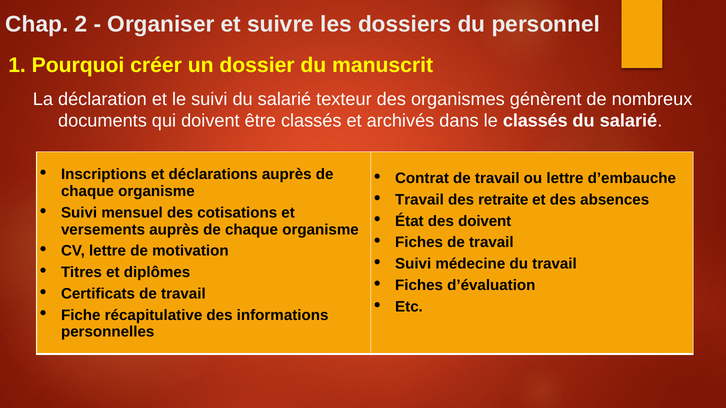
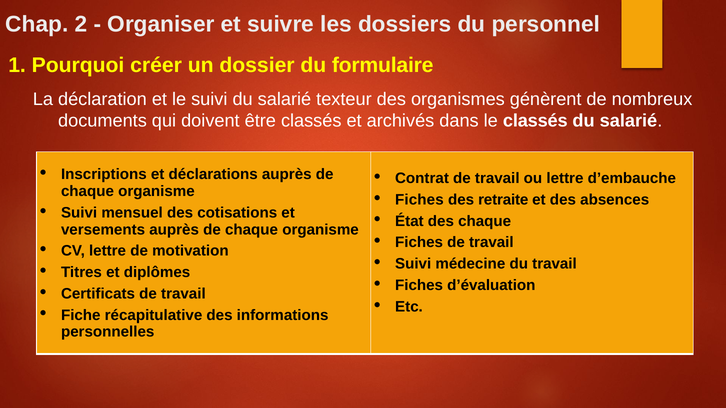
manuscrit: manuscrit -> formulaire
Travail at (419, 200): Travail -> Fiches
des doivent: doivent -> chaque
